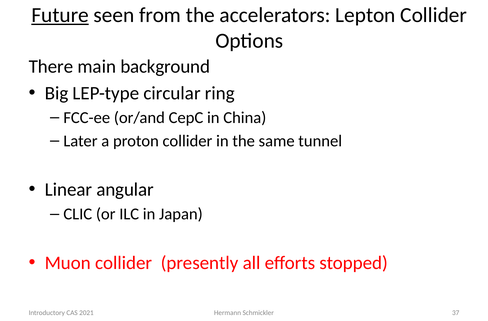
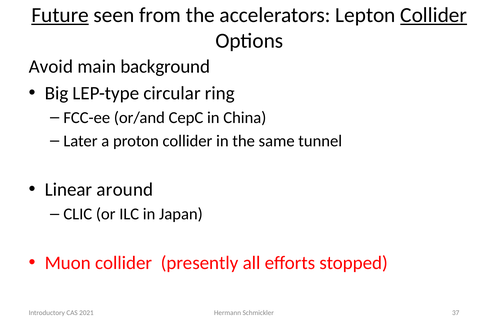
Collider at (434, 15) underline: none -> present
There: There -> Avoid
angular: angular -> around
